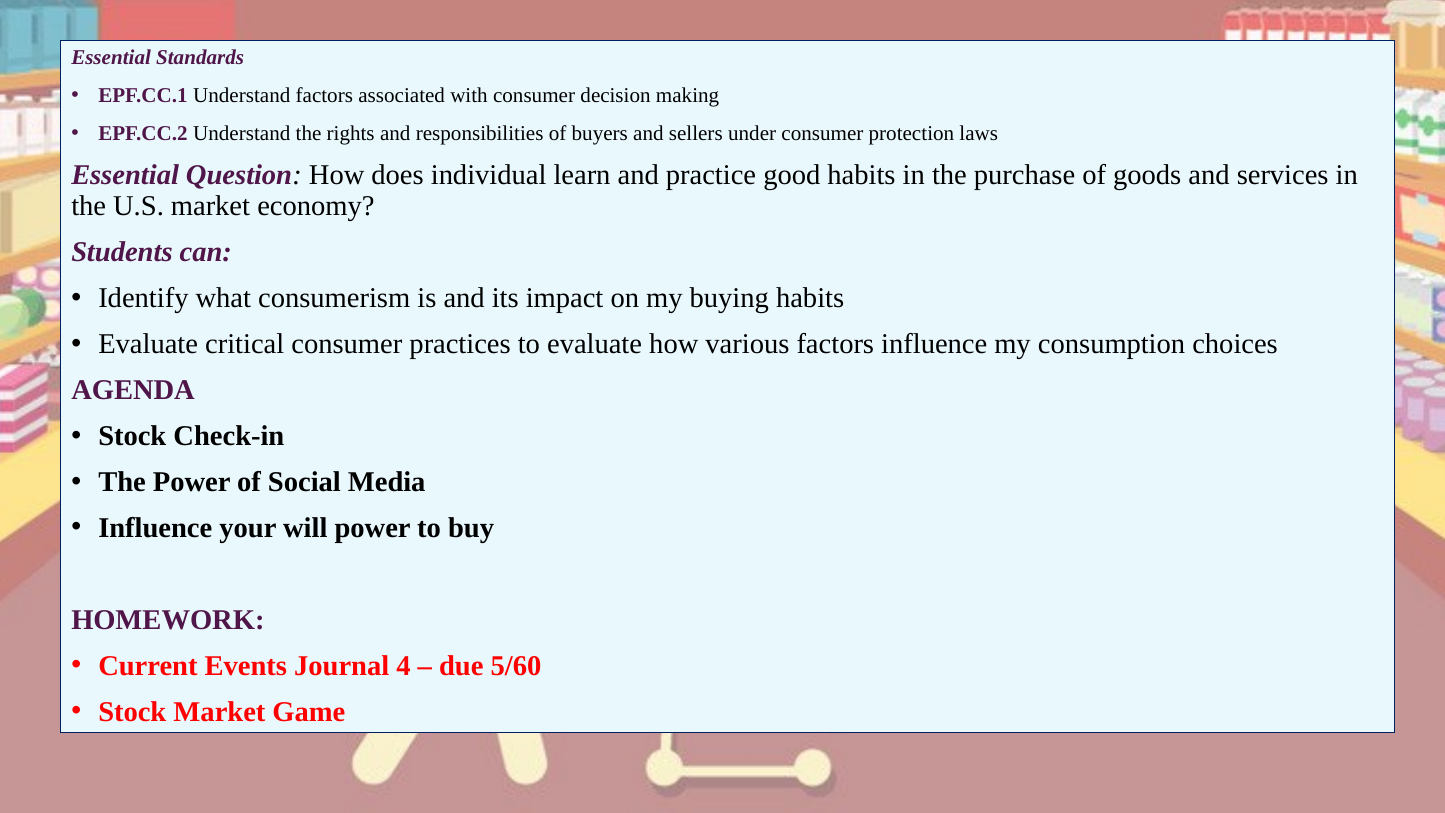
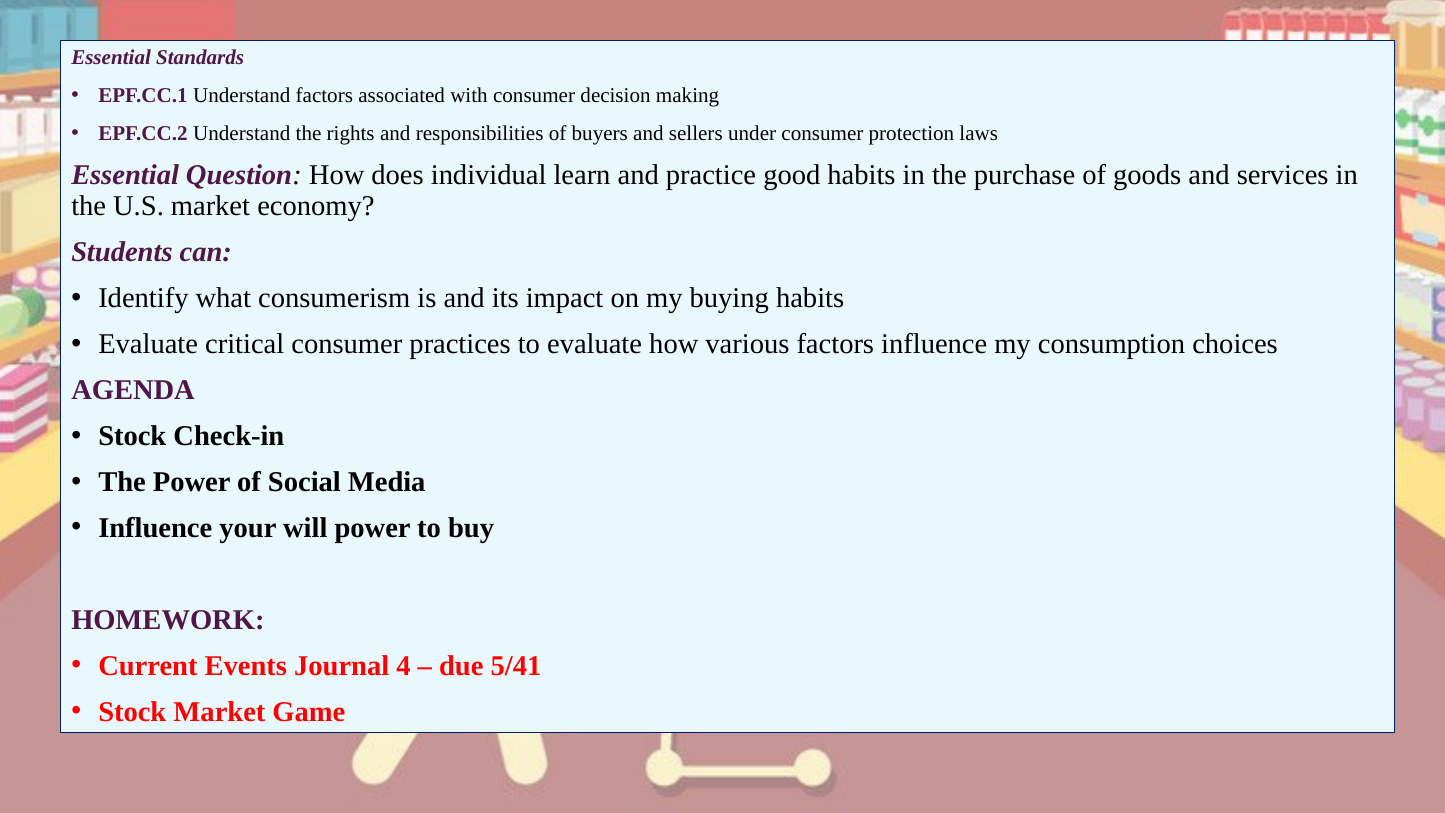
5/60: 5/60 -> 5/41
